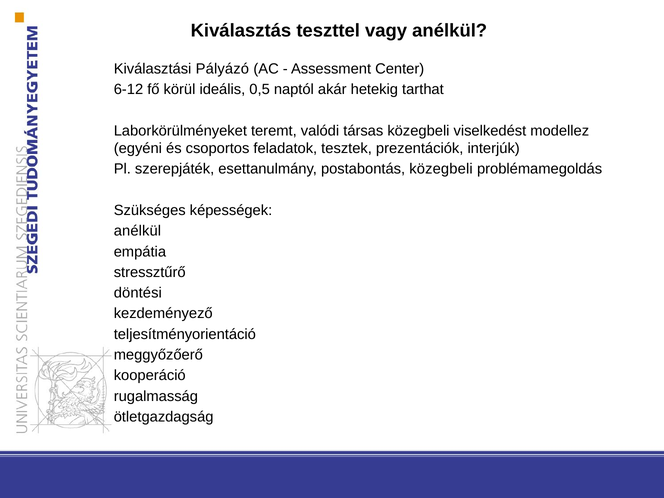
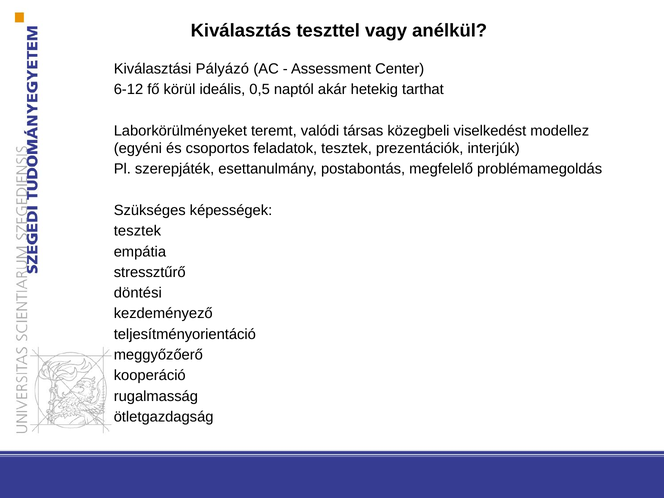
postabontás közegbeli: közegbeli -> megfelelő
anélkül at (137, 231): anélkül -> tesztek
